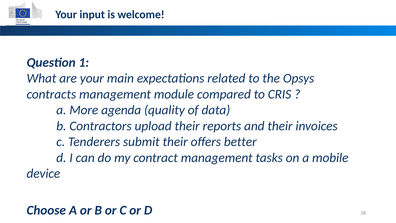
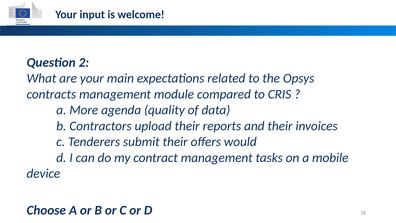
1: 1 -> 2
better: better -> would
